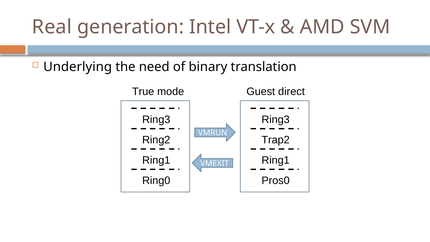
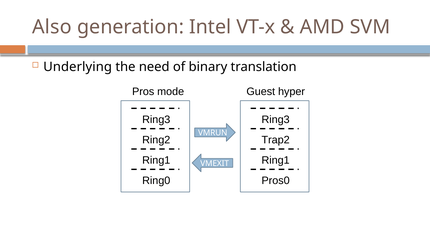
Real: Real -> Also
True: True -> Pros
direct: direct -> hyper
